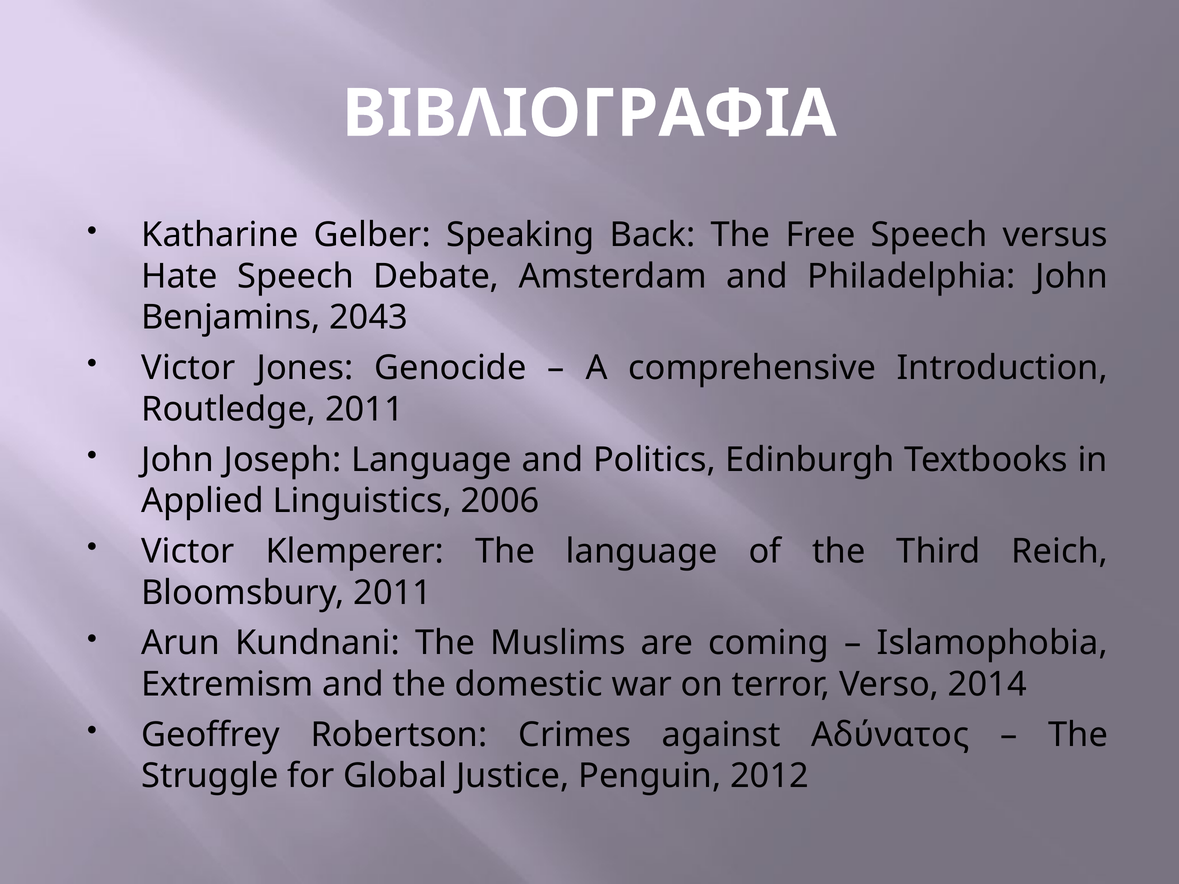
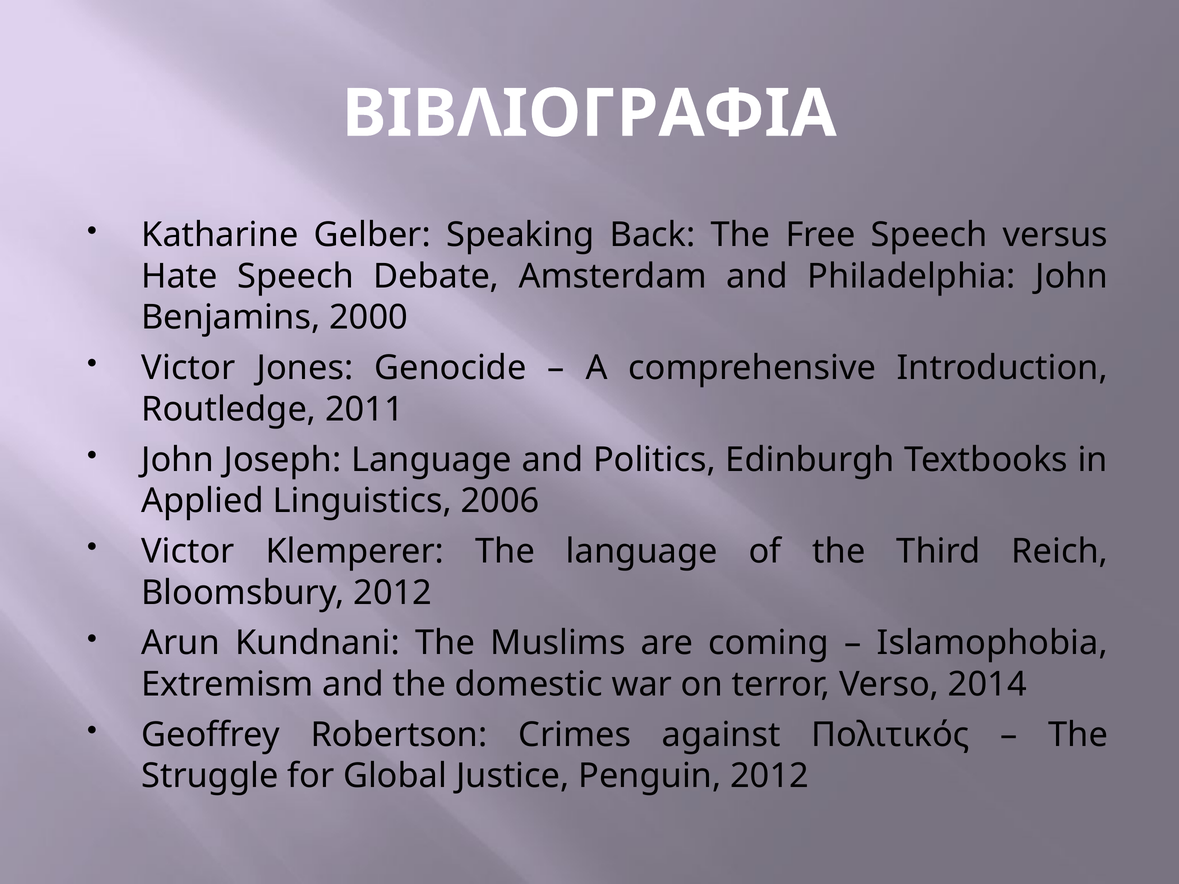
2043: 2043 -> 2000
Bloomsbury 2011: 2011 -> 2012
Αδύνατος: Αδύνατος -> Πολιτικός
